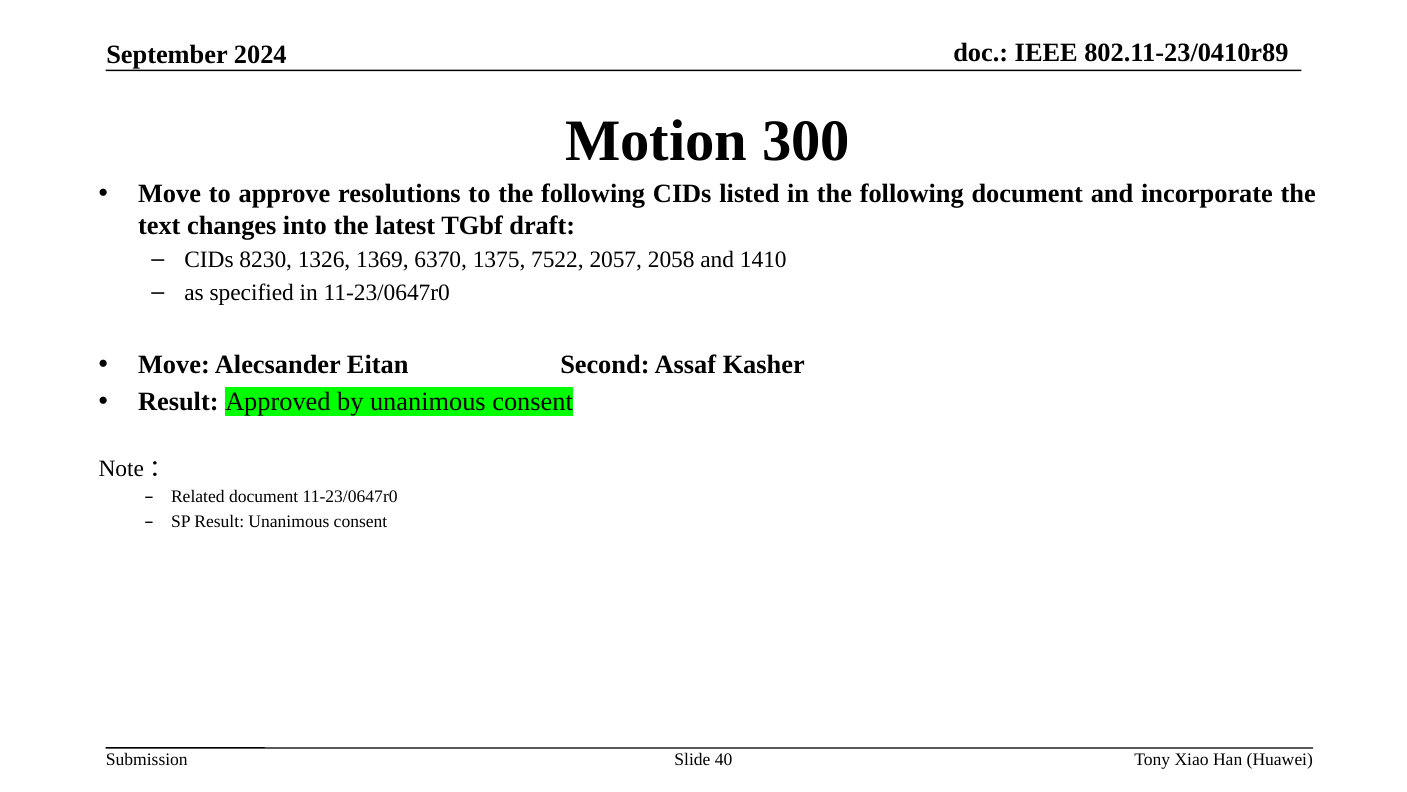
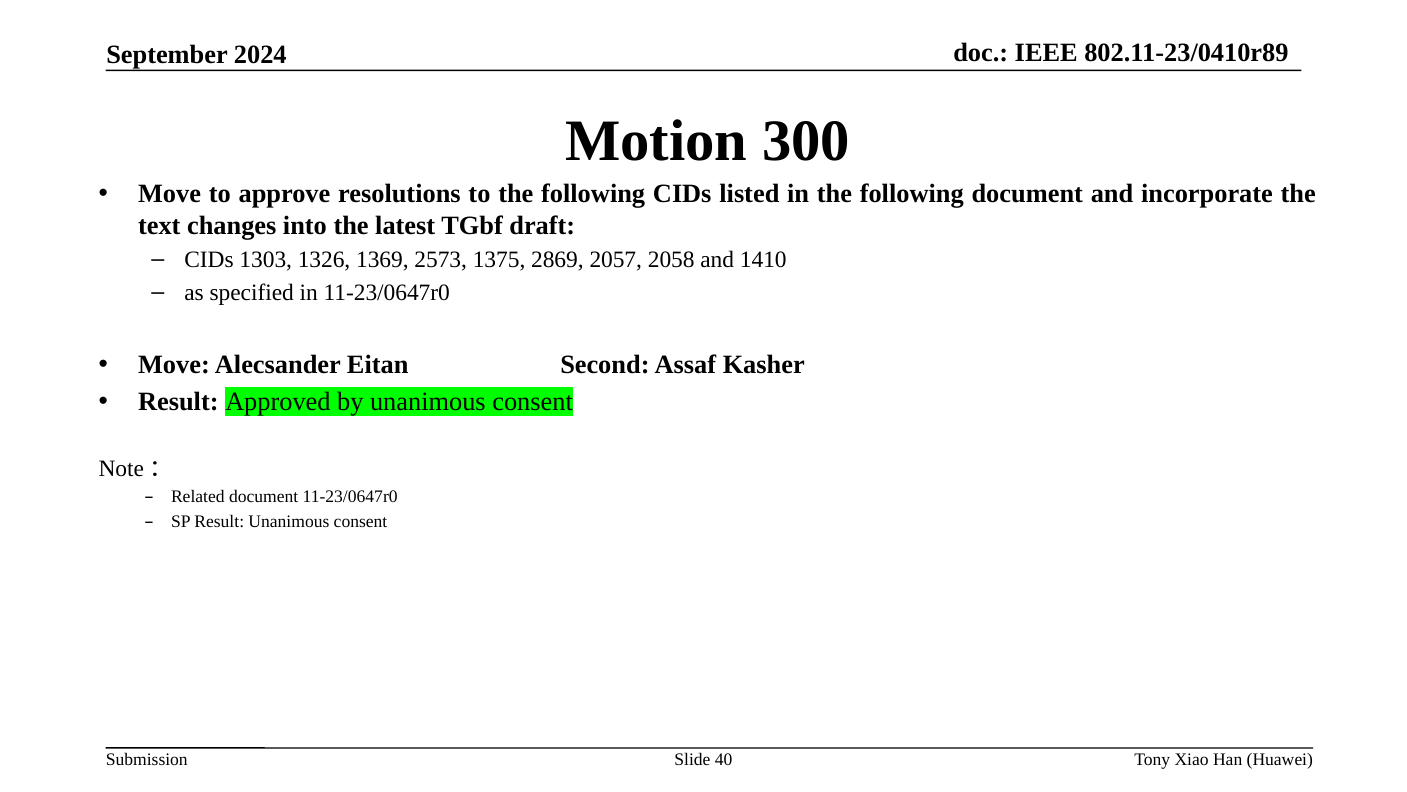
8230: 8230 -> 1303
6370: 6370 -> 2573
7522: 7522 -> 2869
